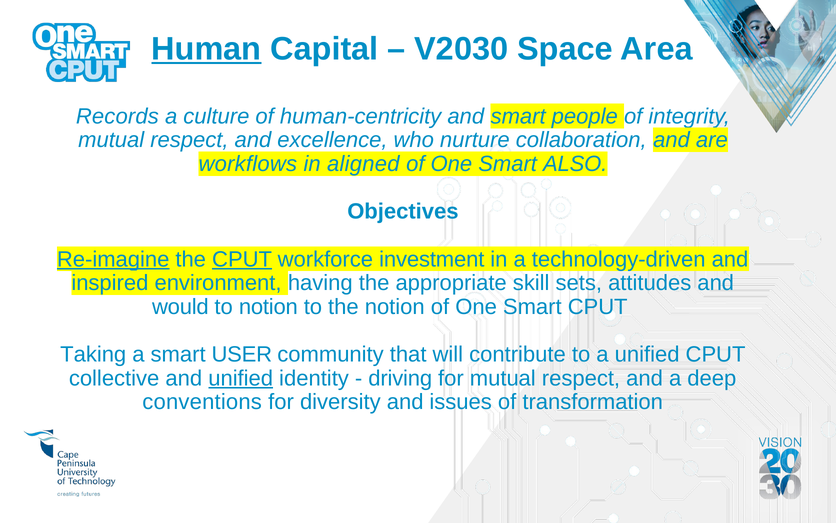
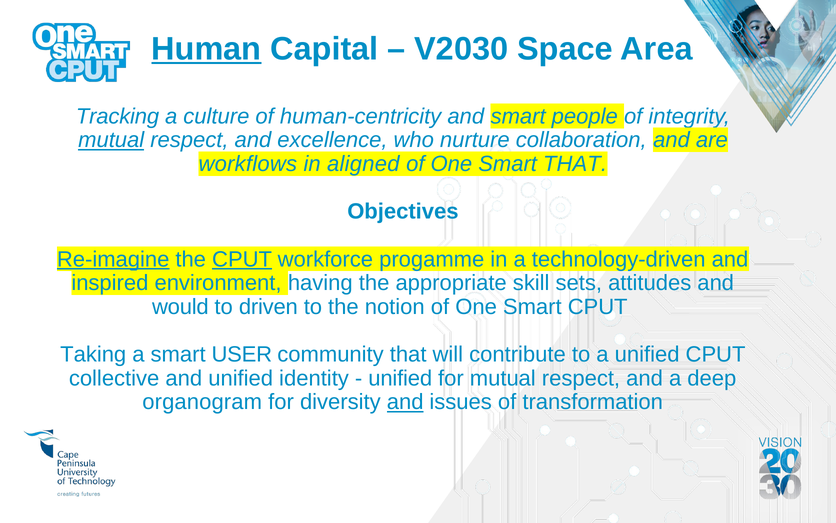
Records: Records -> Tracking
mutual at (111, 140) underline: none -> present
Smart ALSO: ALSO -> THAT
investment: investment -> progamme
to notion: notion -> driven
unified at (241, 378) underline: present -> none
driving at (400, 378): driving -> unified
conventions: conventions -> organogram
and at (405, 402) underline: none -> present
